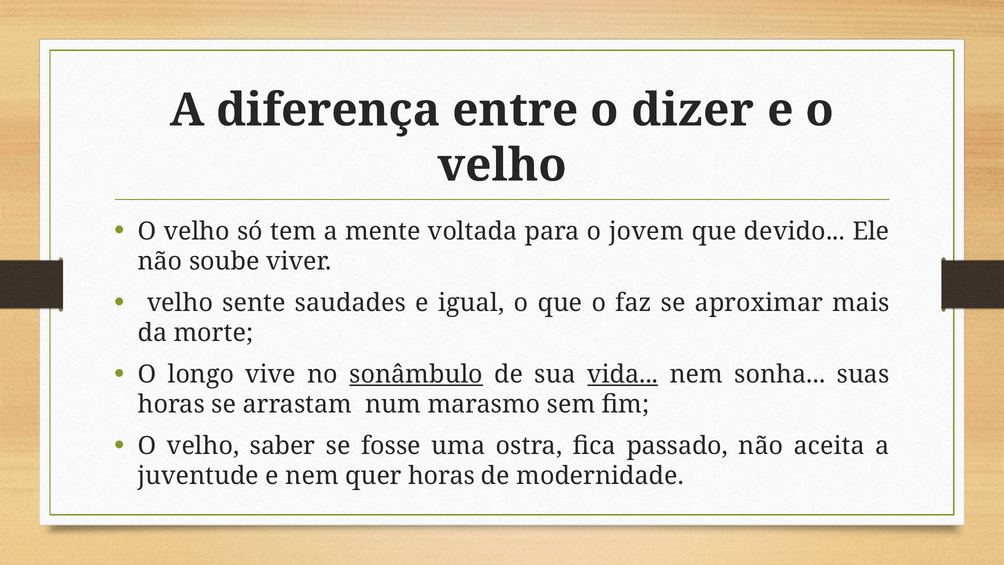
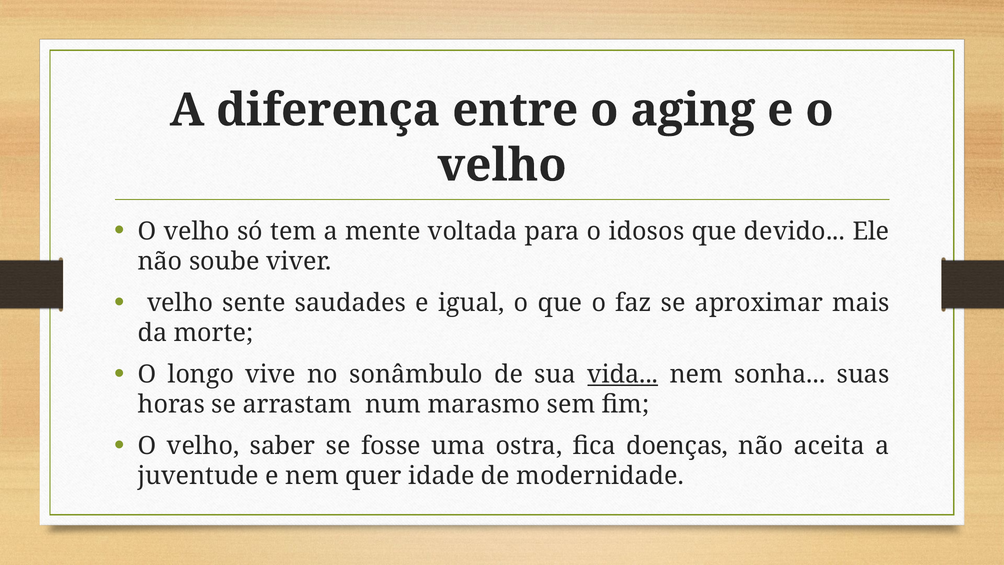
dizer: dizer -> aging
jovem: jovem -> idosos
sonâmbulo underline: present -> none
passado: passado -> doenças
quer horas: horas -> idade
